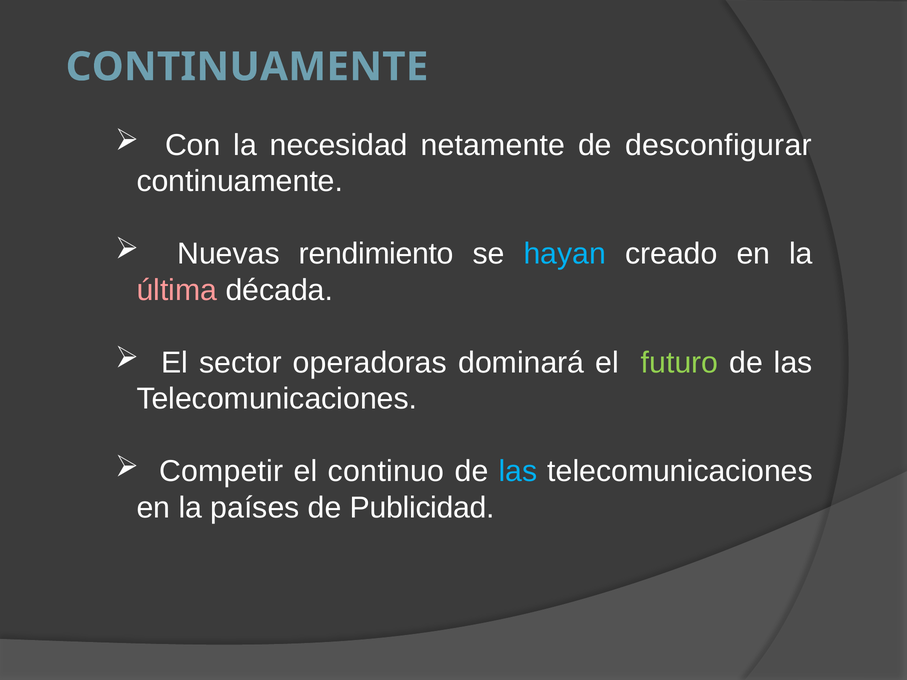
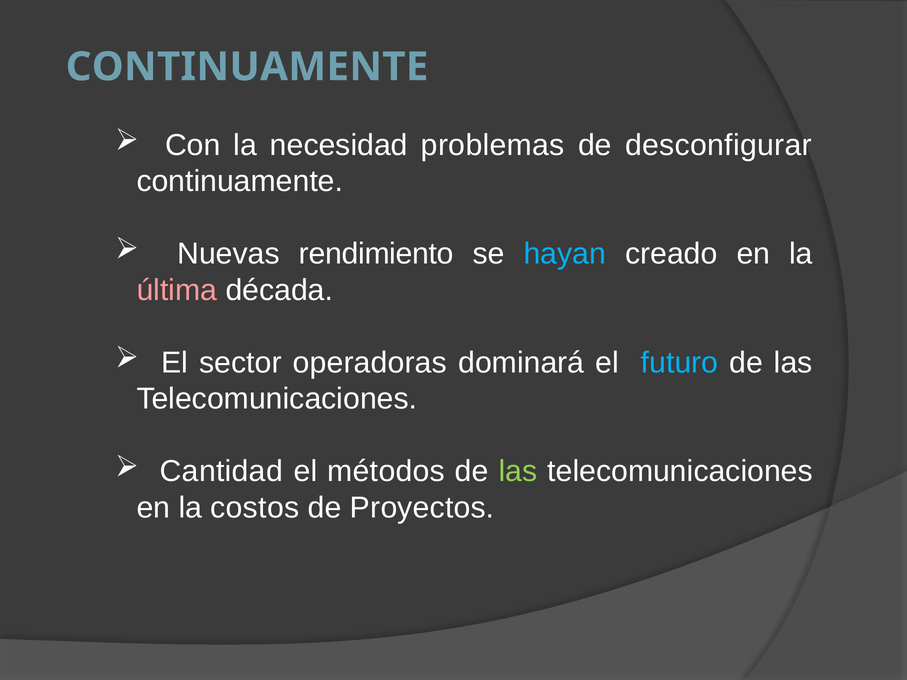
netamente: netamente -> problemas
futuro colour: light green -> light blue
Competir: Competir -> Cantidad
continuo: continuo -> métodos
las at (518, 472) colour: light blue -> light green
países: países -> costos
Publicidad: Publicidad -> Proyectos
